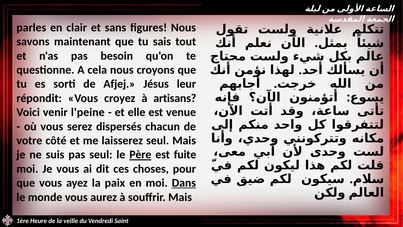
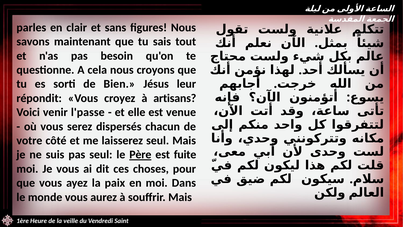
Afjej: Afjej -> Bien
l'peine: l'peine -> l'passe
Dans underline: present -> none
